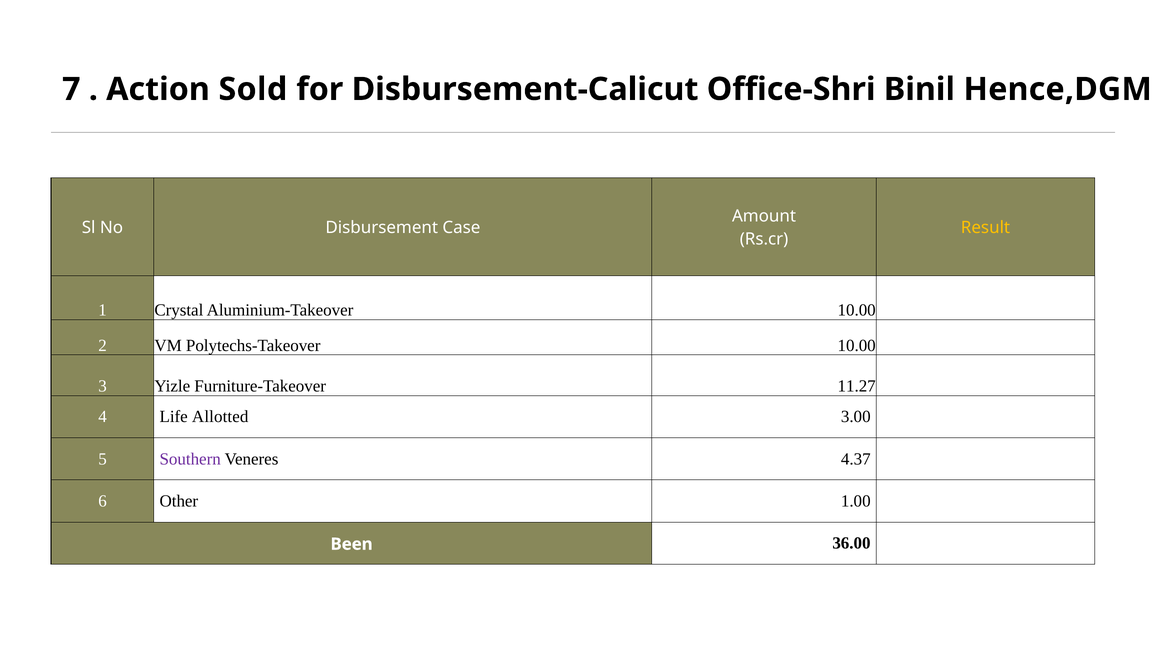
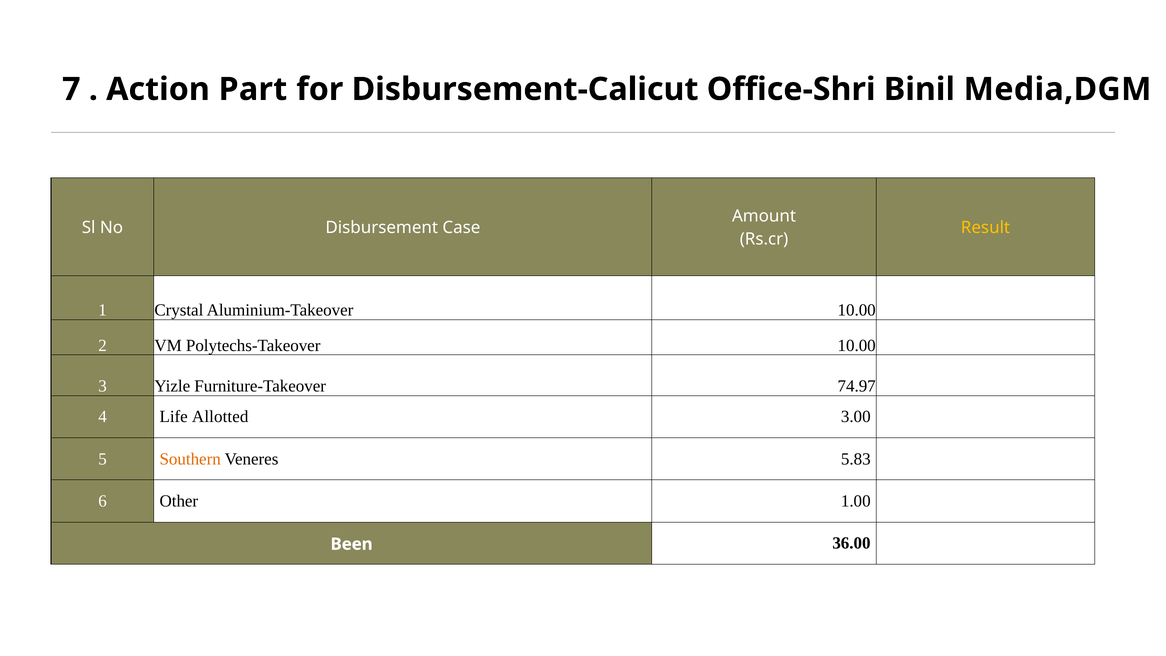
Sold: Sold -> Part
Hence,DGM: Hence,DGM -> Media,DGM
11.27: 11.27 -> 74.97
Southern colour: purple -> orange
4.37: 4.37 -> 5.83
